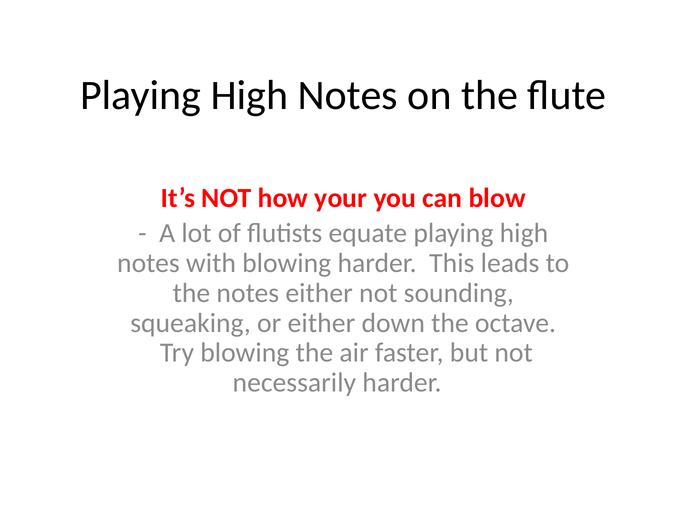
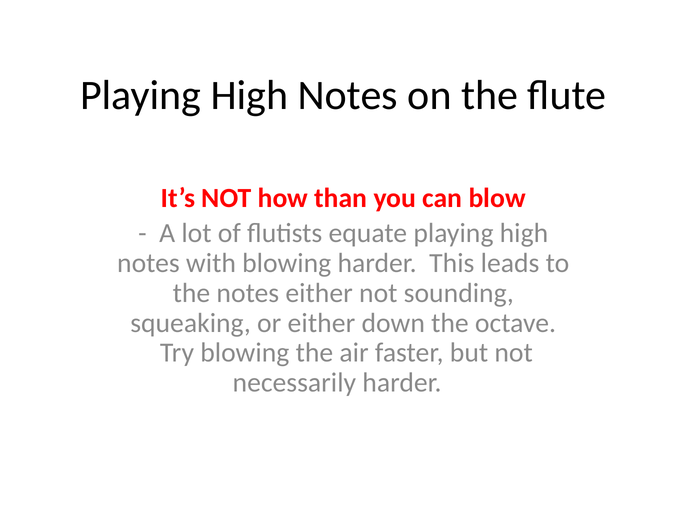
your: your -> than
